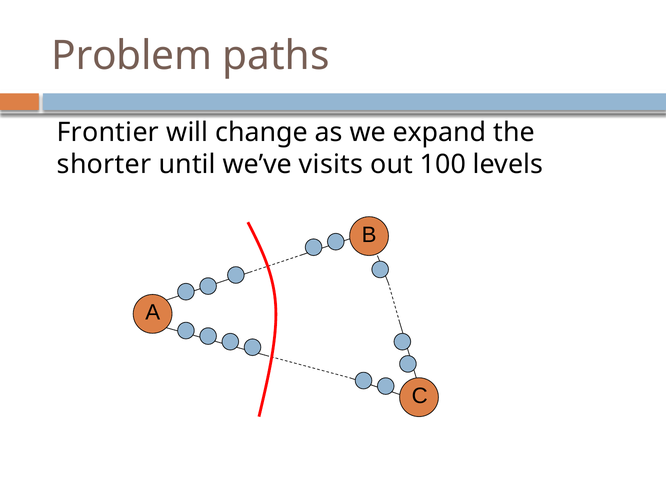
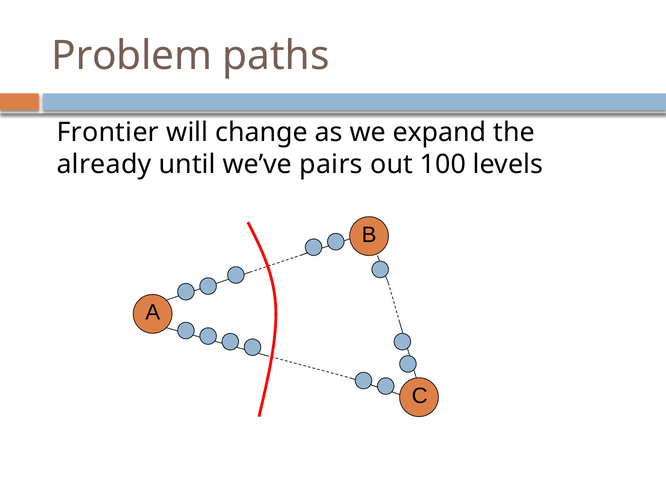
shorter: shorter -> already
visits: visits -> pairs
